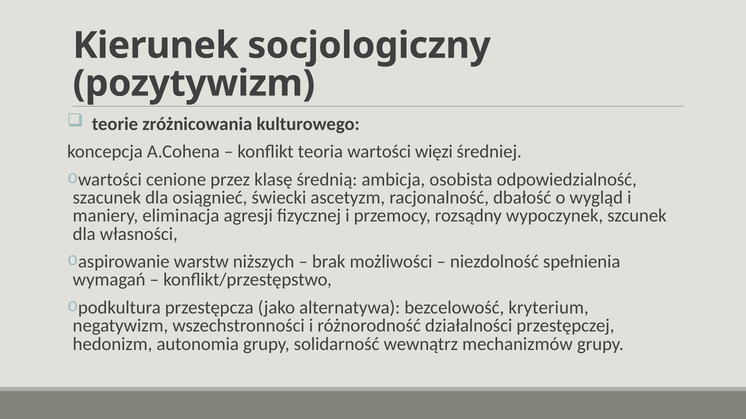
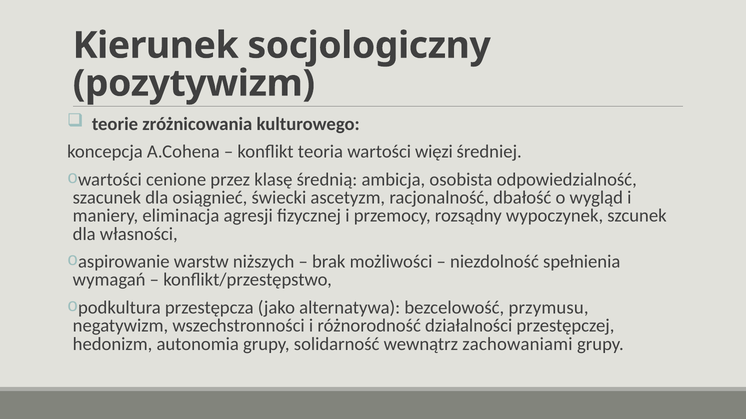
kryterium: kryterium -> przymusu
mechanizmów: mechanizmów -> zachowaniami
